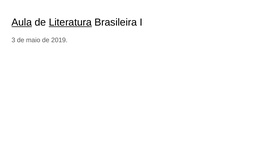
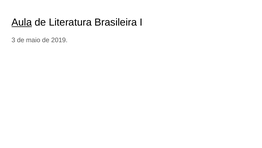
Literatura underline: present -> none
